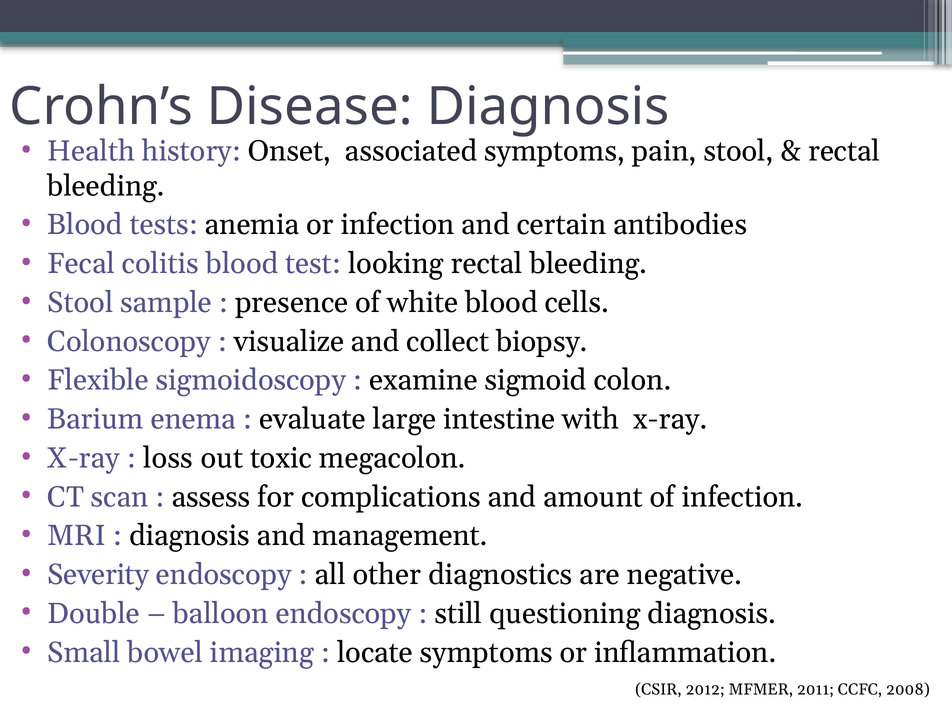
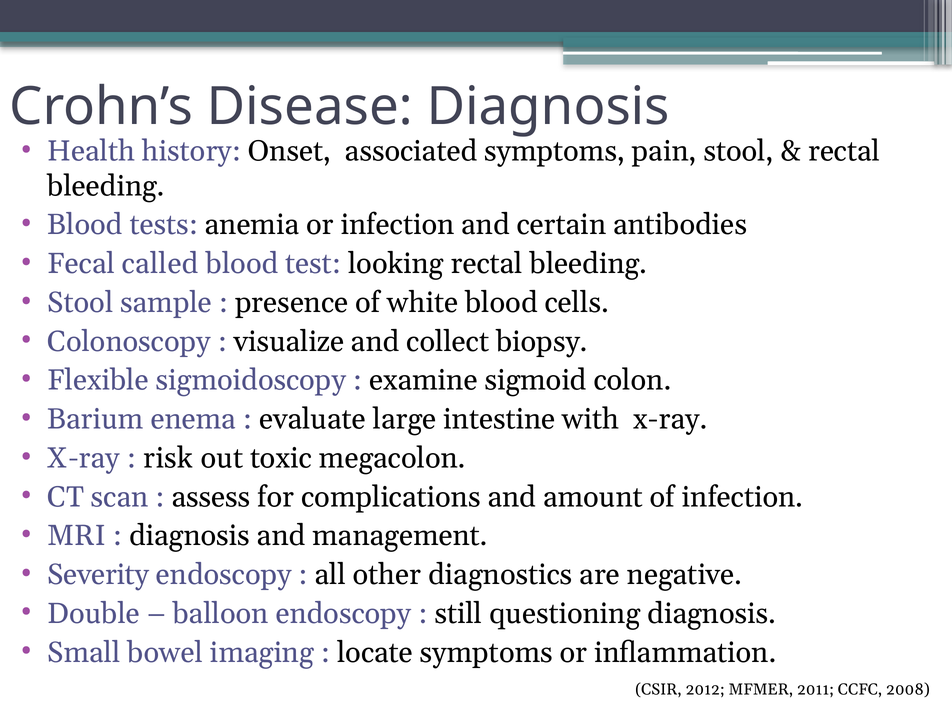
colitis: colitis -> called
loss: loss -> risk
